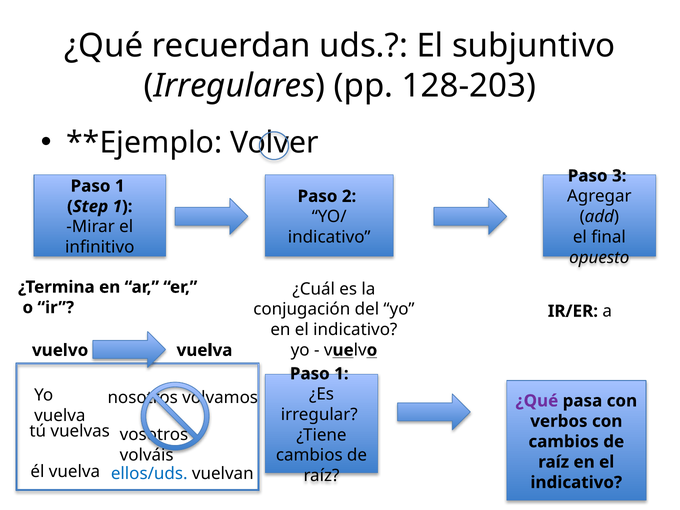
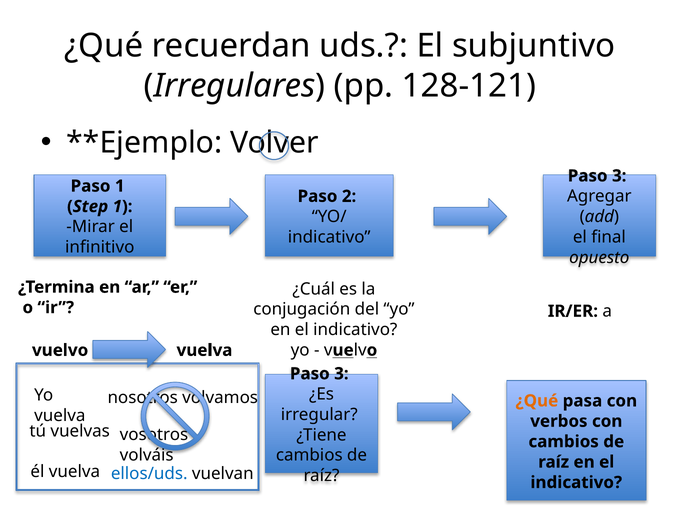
128-203: 128-203 -> 128-121
1 at (341, 374): 1 -> 3
¿Qué at (537, 401) colour: purple -> orange
